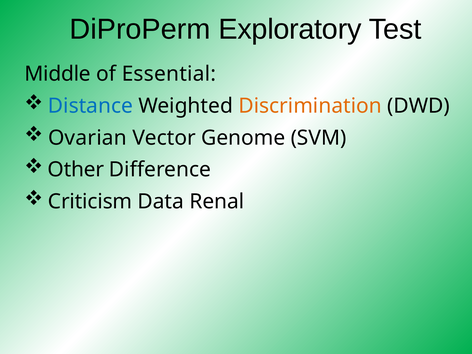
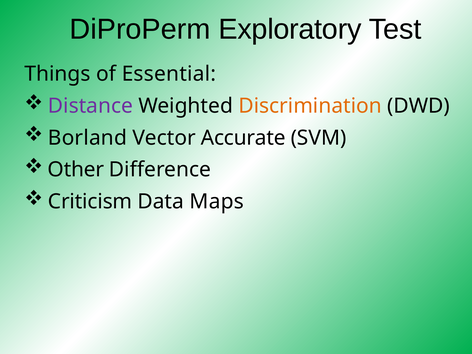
Middle: Middle -> Things
Distance colour: blue -> purple
Ovarian: Ovarian -> Borland
Genome: Genome -> Accurate
Renal: Renal -> Maps
